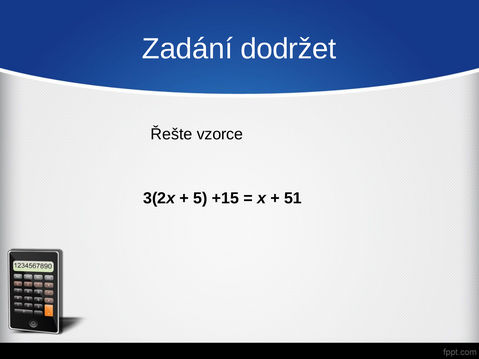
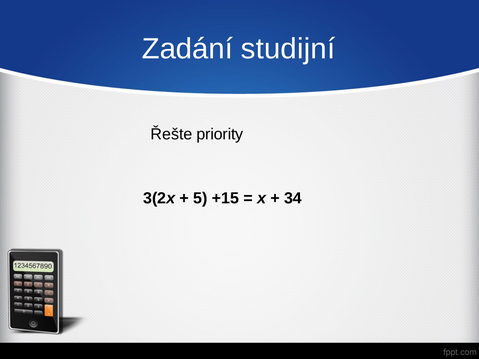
dodržet: dodržet -> studijní
vzorce: vzorce -> priority
51: 51 -> 34
